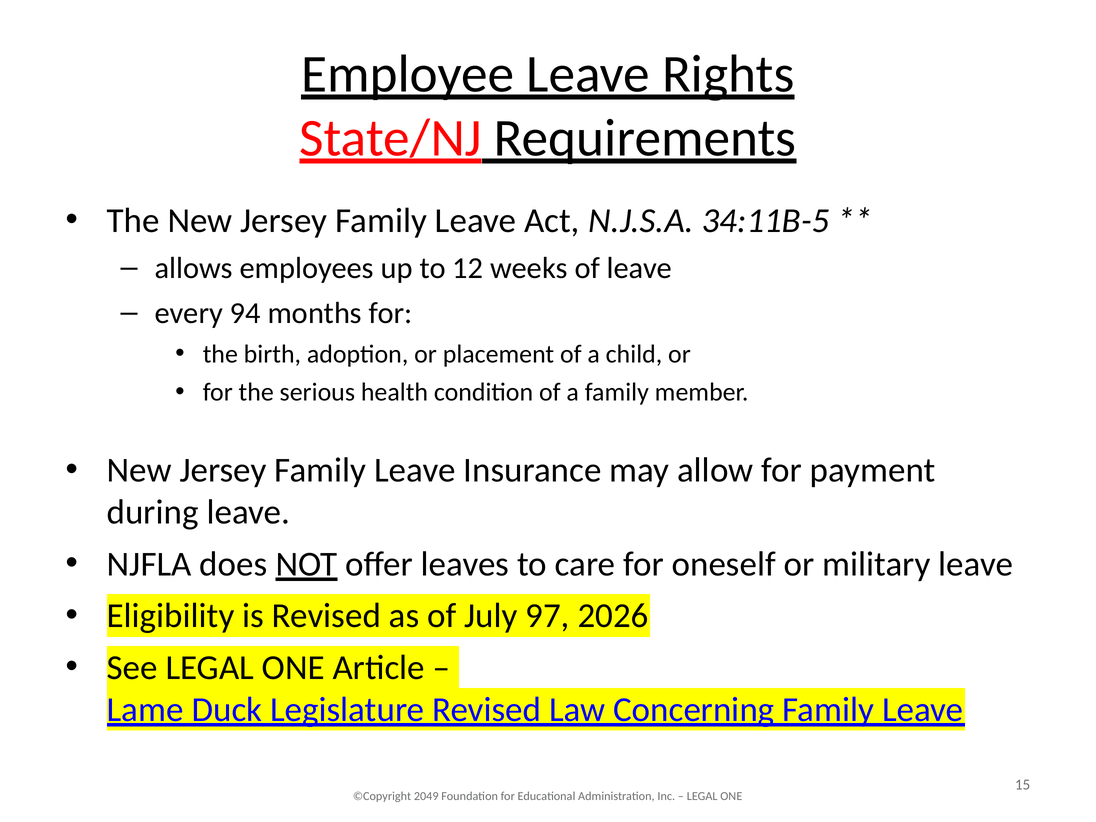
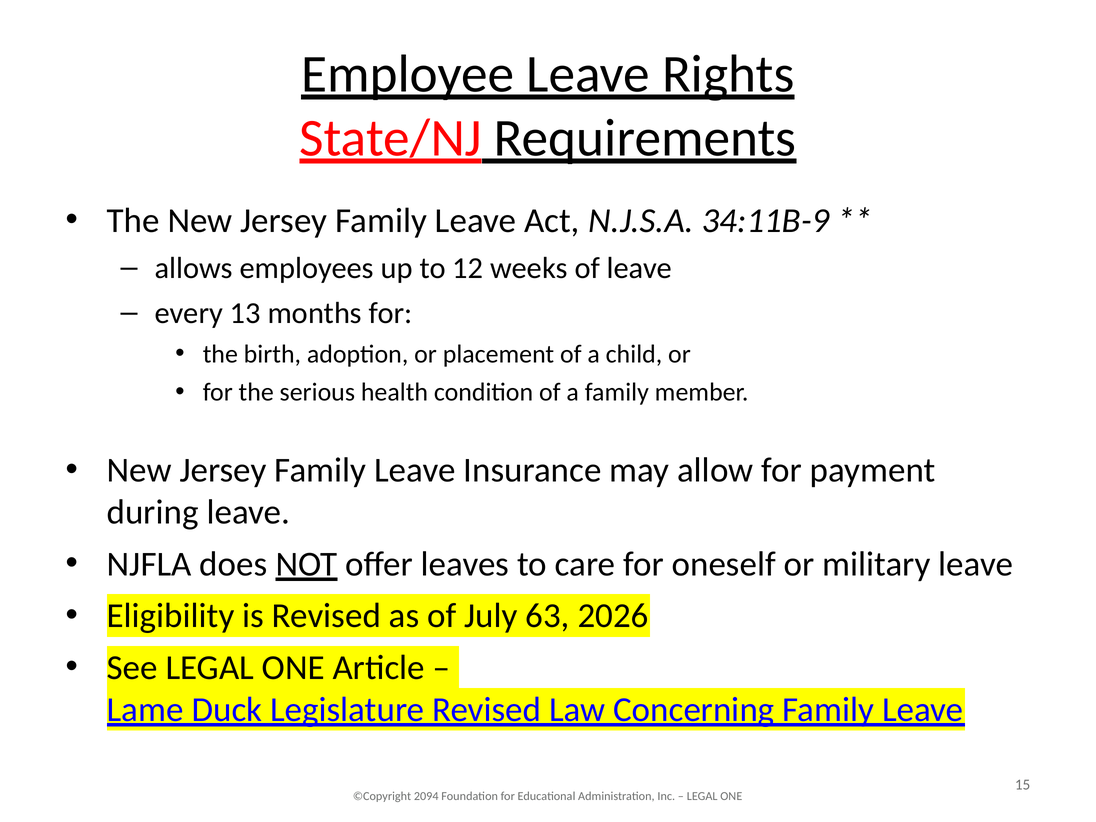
34:11B-5: 34:11B-5 -> 34:11B-9
94: 94 -> 13
97: 97 -> 63
2049: 2049 -> 2094
